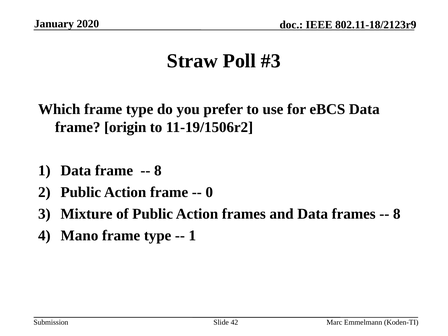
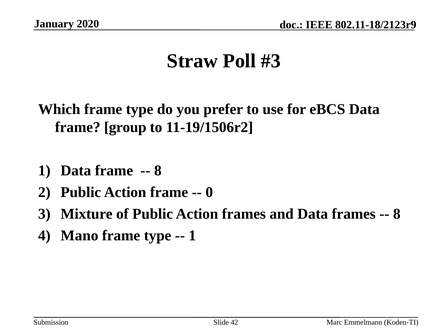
origin: origin -> group
